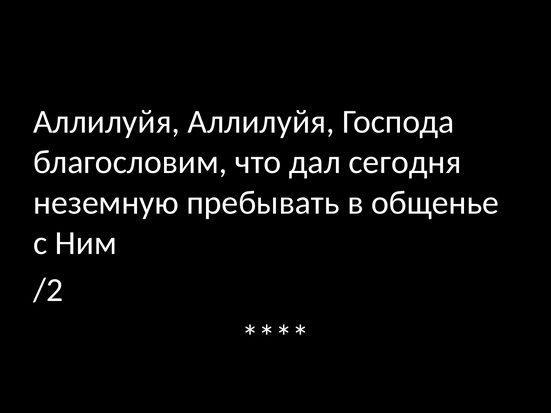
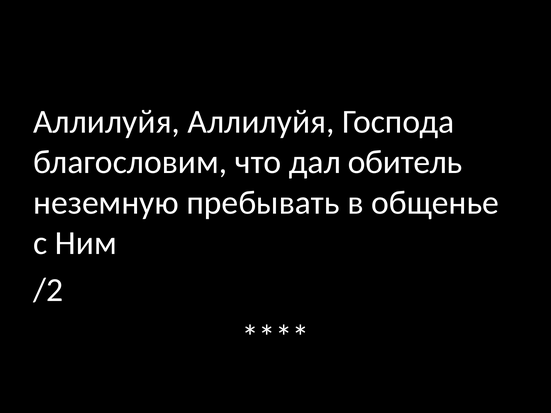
сегодня: сегодня -> обитель
